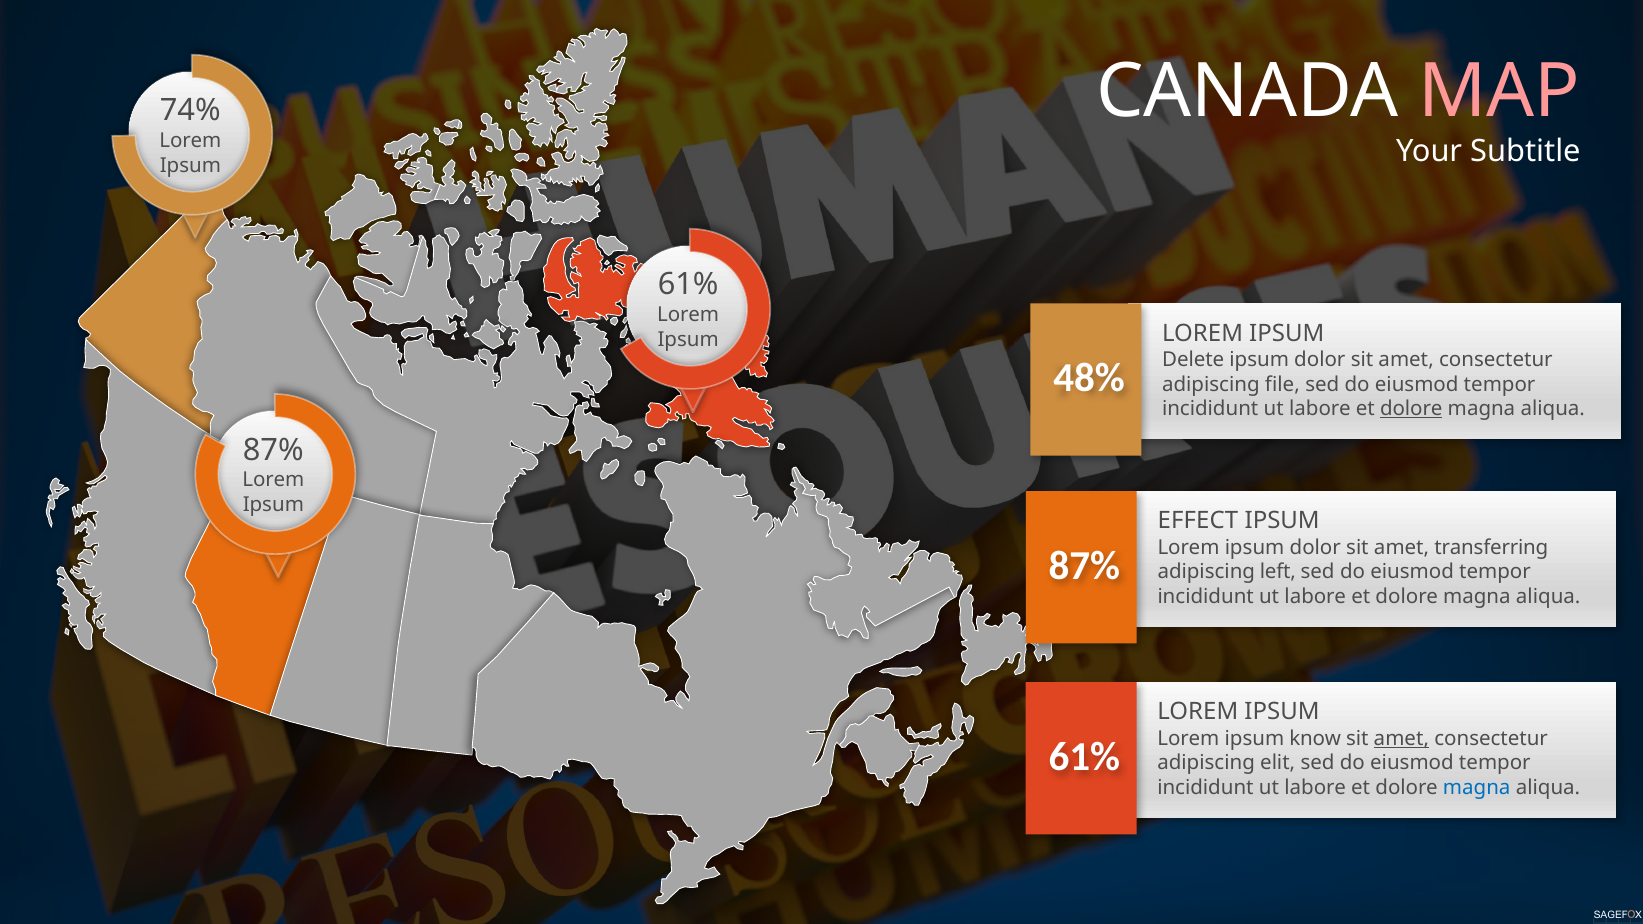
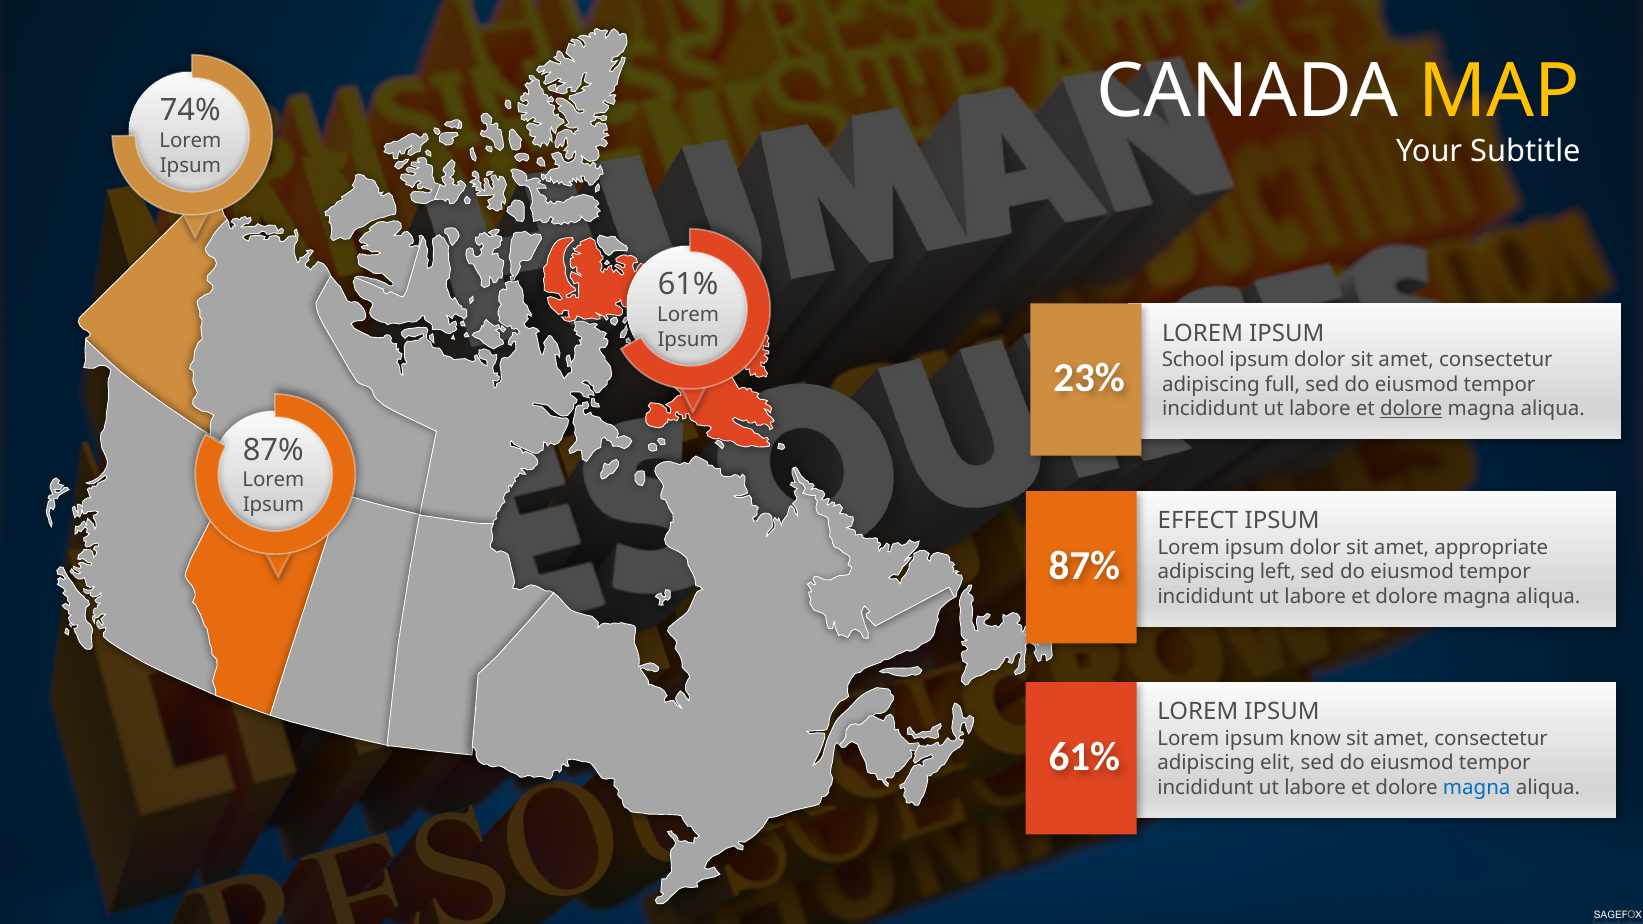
MAP colour: pink -> yellow
Delete: Delete -> School
48%: 48% -> 23%
file: file -> full
transferring: transferring -> appropriate
amet at (1401, 739) underline: present -> none
